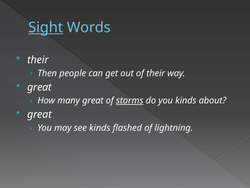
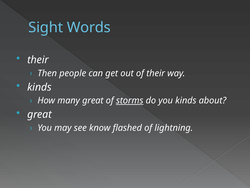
Sight underline: present -> none
great at (39, 87): great -> kinds
see kinds: kinds -> know
